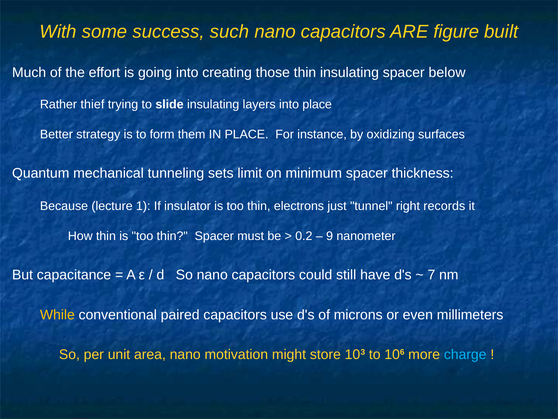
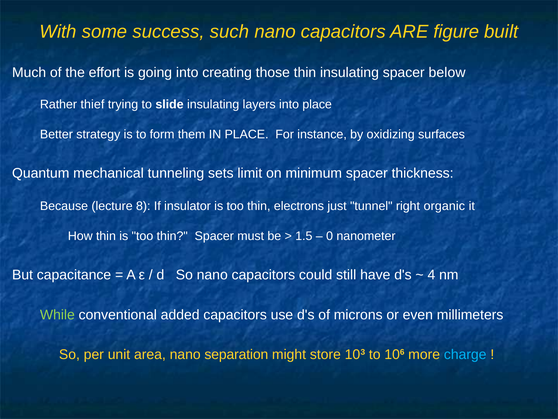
1: 1 -> 8
records: records -> organic
0.2: 0.2 -> 1.5
9: 9 -> 0
7: 7 -> 4
While colour: yellow -> light green
paired: paired -> added
motivation: motivation -> separation
